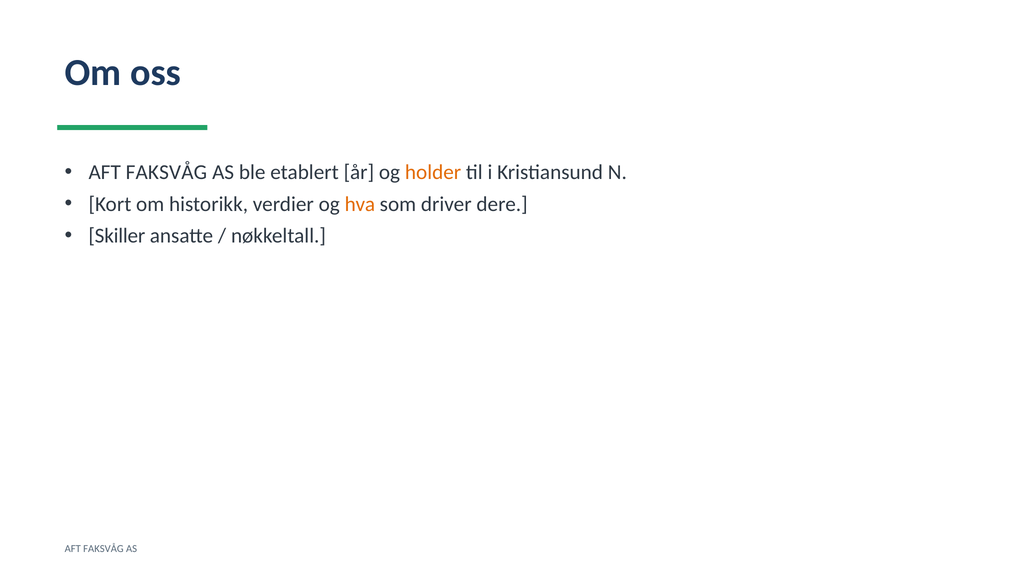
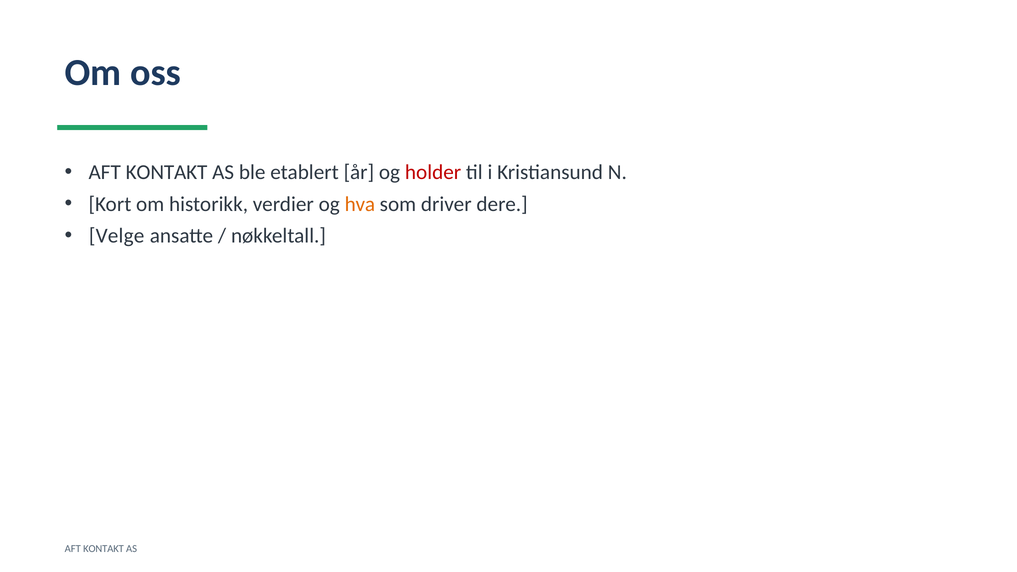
FAKSVÅG at (166, 172): FAKSVÅG -> KONTAKT
holder colour: orange -> red
Skiller: Skiller -> Velge
FAKSVÅG at (103, 549): FAKSVÅG -> KONTAKT
